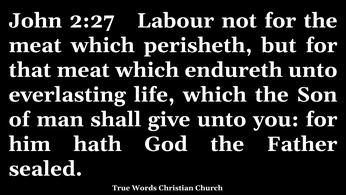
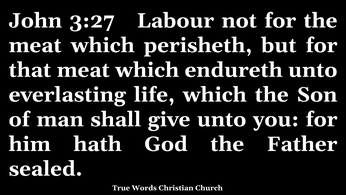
2:27: 2:27 -> 3:27
